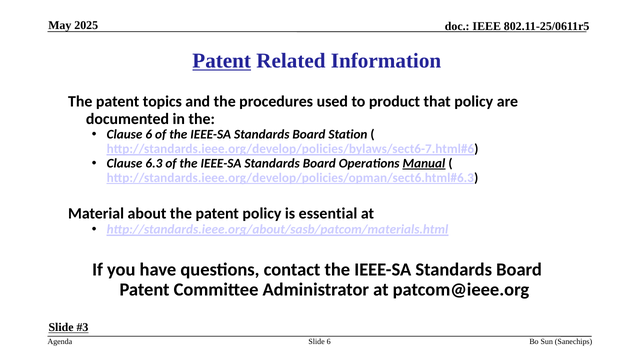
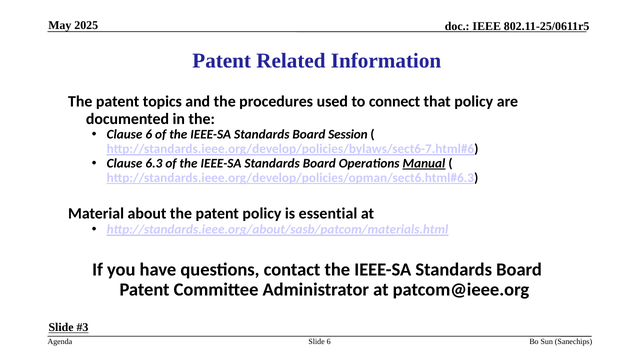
Patent at (222, 61) underline: present -> none
product: product -> connect
Station: Station -> Session
